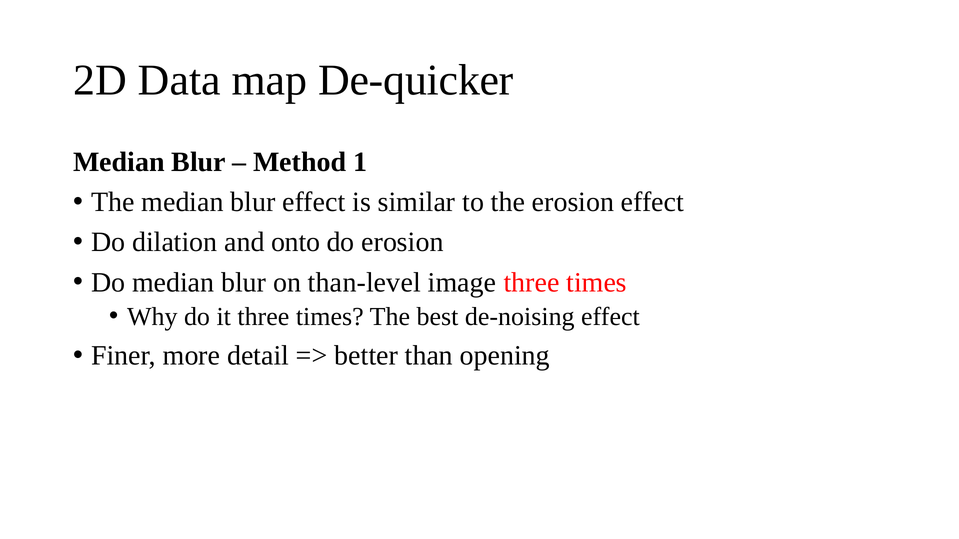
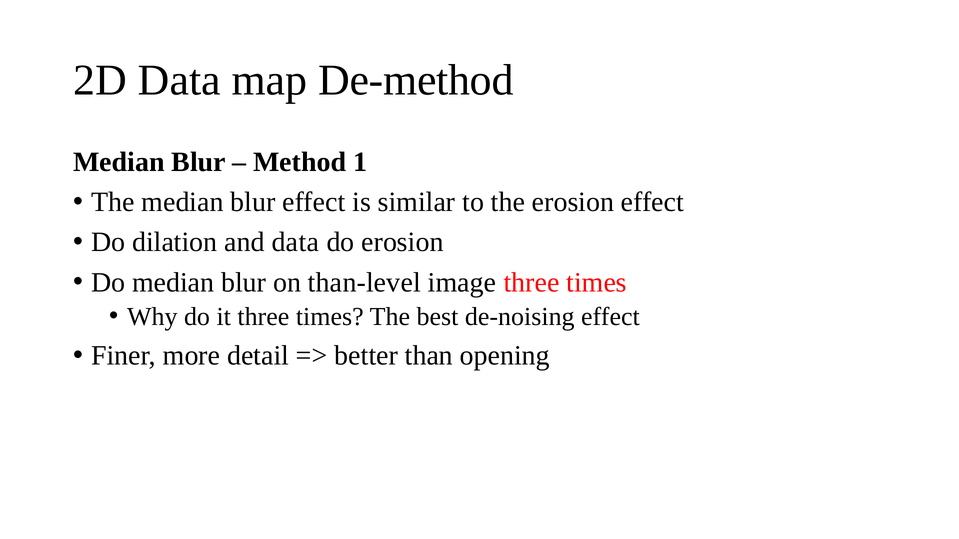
De-quicker: De-quicker -> De-method
and onto: onto -> data
